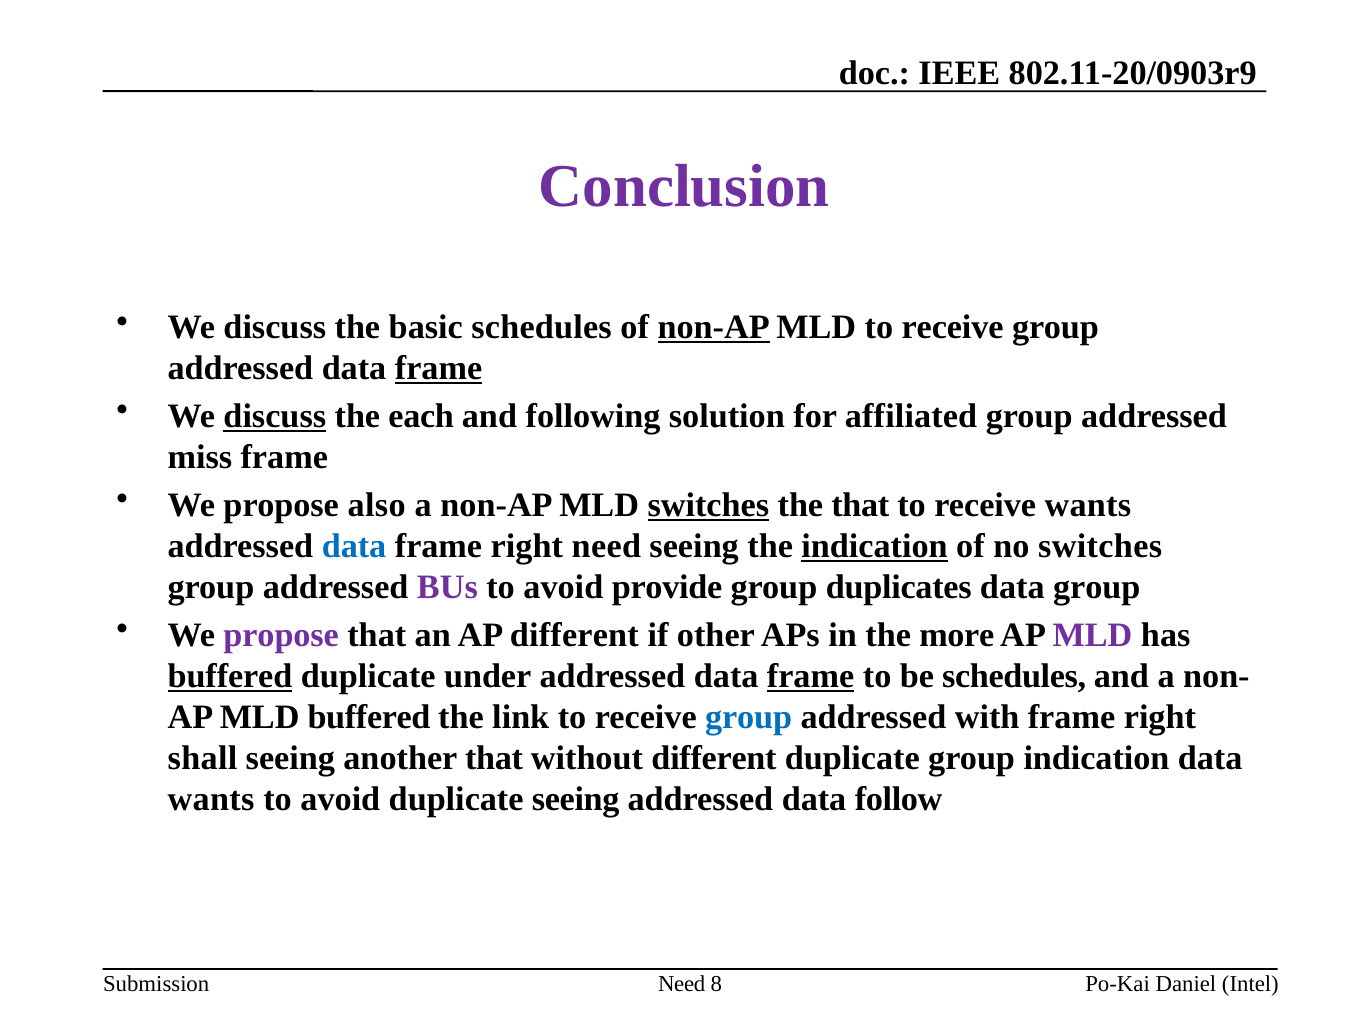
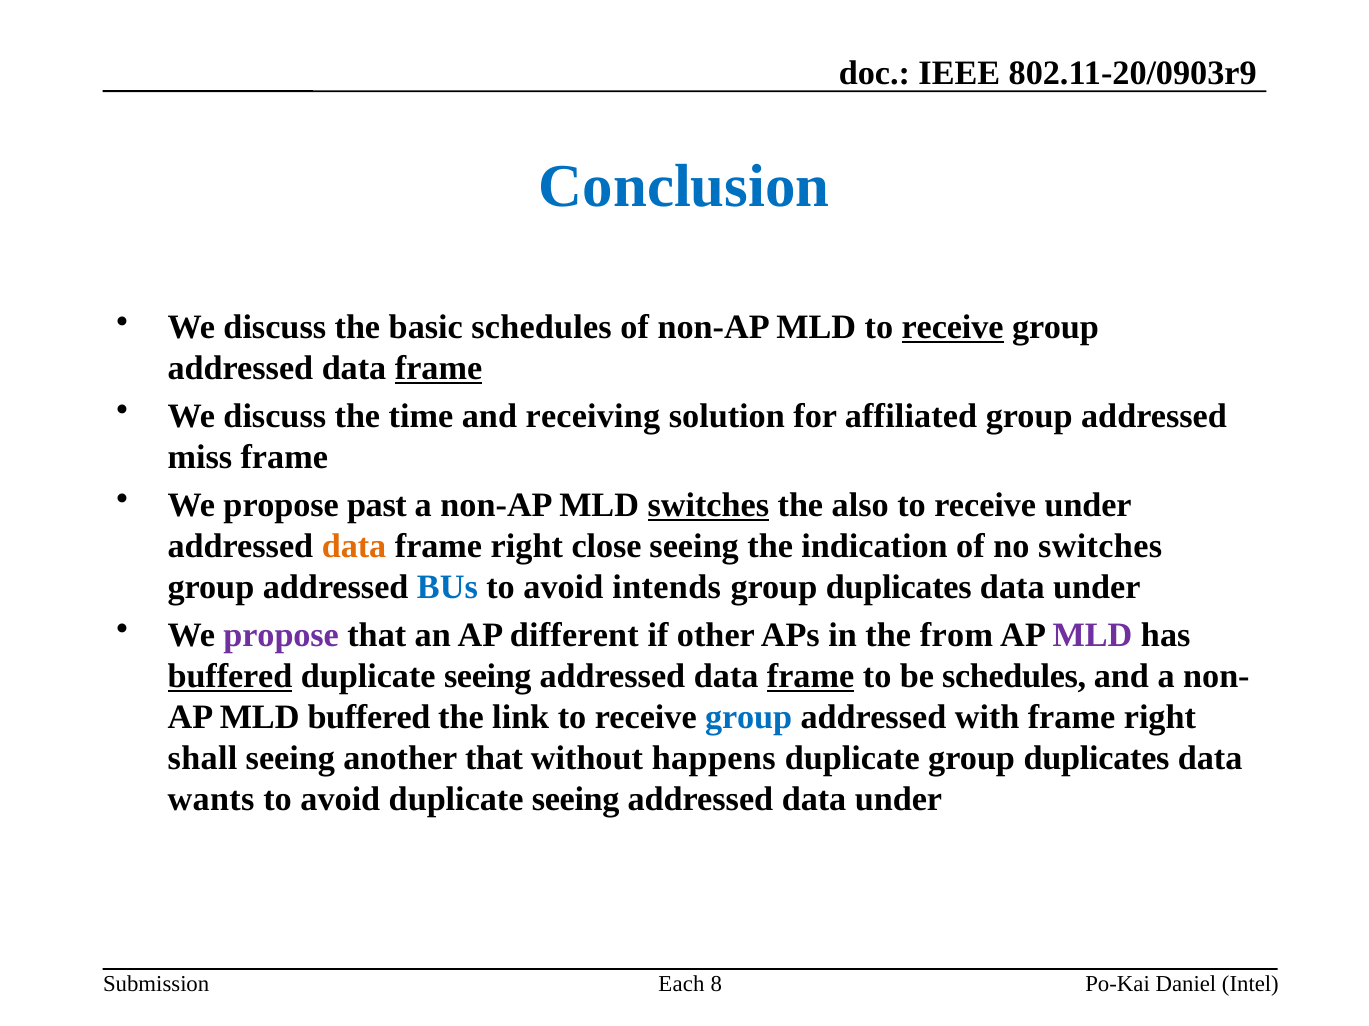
Conclusion colour: purple -> blue
non-AP at (714, 328) underline: present -> none
receive at (953, 328) underline: none -> present
discuss at (275, 417) underline: present -> none
each: each -> time
following: following -> receiving
also: also -> past
the that: that -> also
receive wants: wants -> under
data at (354, 547) colour: blue -> orange
right need: need -> close
indication at (875, 547) underline: present -> none
BUs colour: purple -> blue
provide: provide -> intends
group at (1097, 588): group -> under
more: more -> from
under at (488, 677): under -> seeing
without different: different -> happens
duplicate group indication: indication -> duplicates
addressed data follow: follow -> under
Need at (682, 985): Need -> Each
